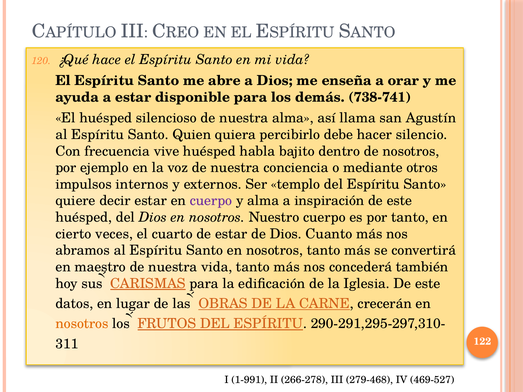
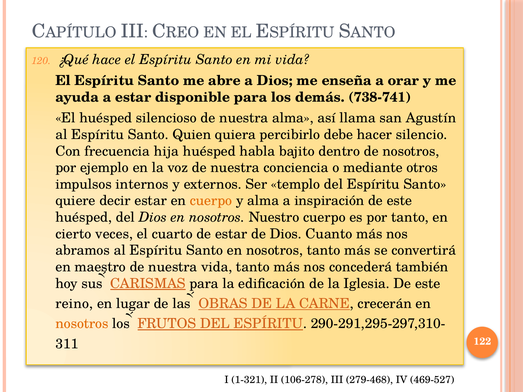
vive: vive -> hija
cuerpo at (211, 201) colour: purple -> orange
datos: datos -> reino
1-991: 1-991 -> 1-321
266-278: 266-278 -> 106-278
